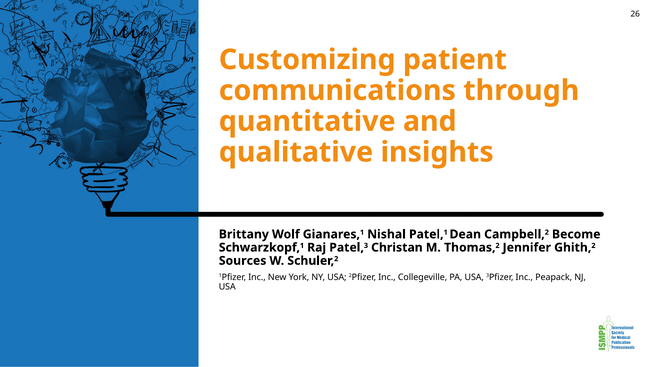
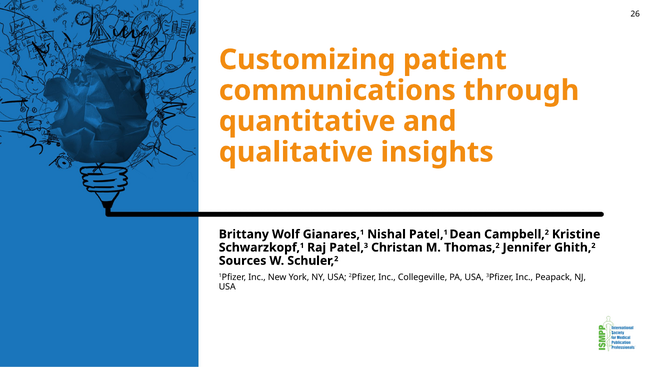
Become: Become -> Kristine
